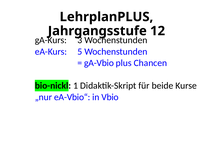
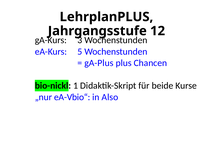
gA-Vbio: gA-Vbio -> gA-Plus
Vbio: Vbio -> Also
